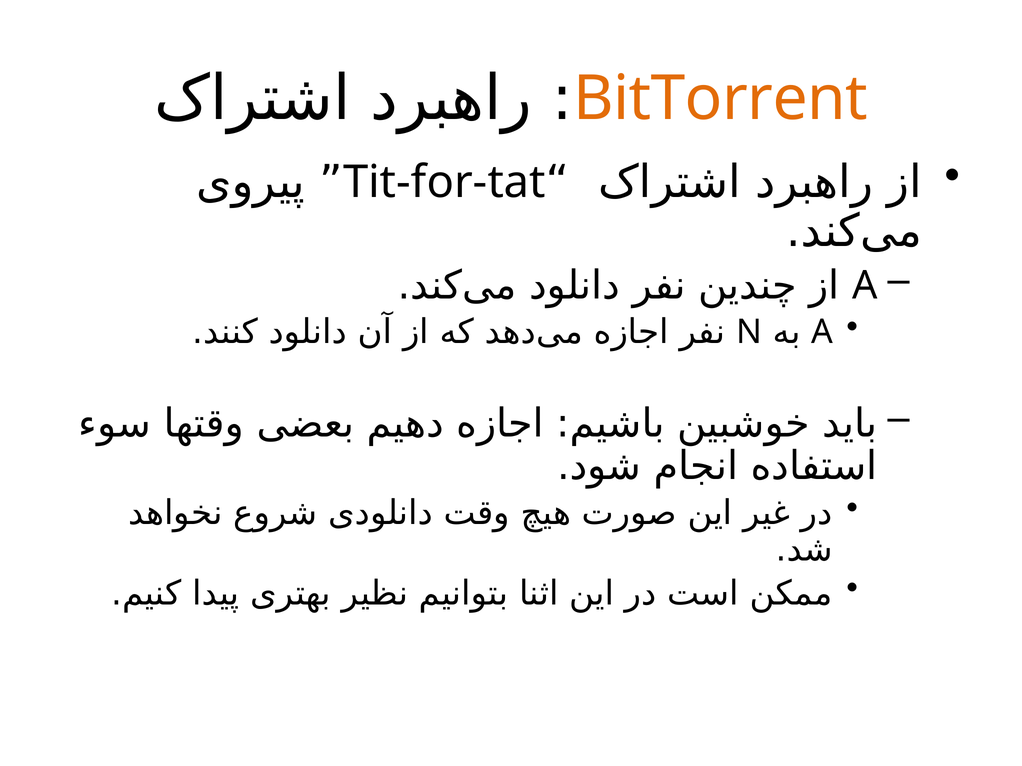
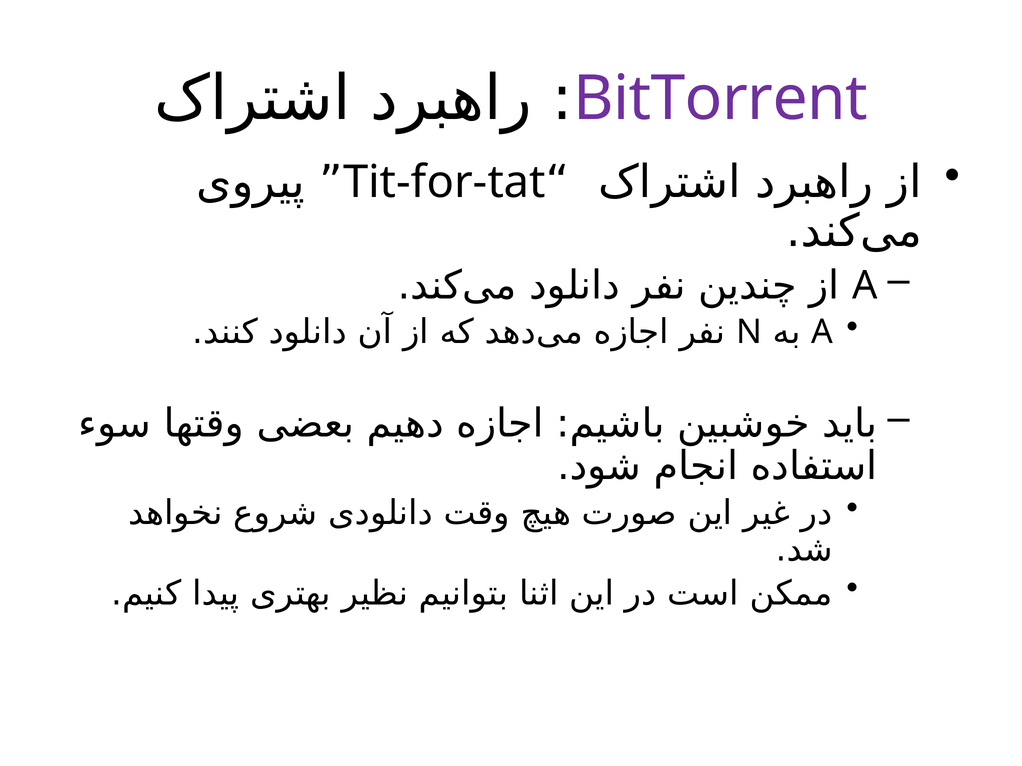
BitTorrent colour: orange -> purple
